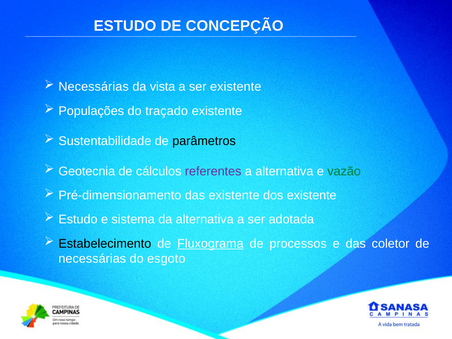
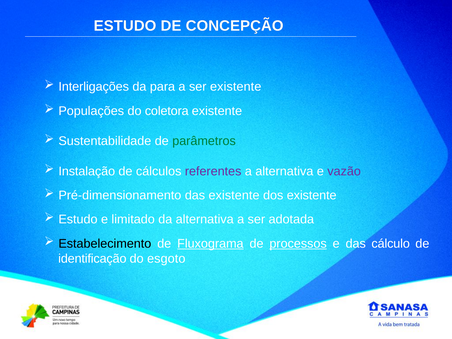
Necessárias at (94, 87): Necessárias -> Interligações
vista: vista -> para
traçado: traçado -> coletora
parâmetros colour: black -> green
Geotecnia: Geotecnia -> Instalação
vazão colour: green -> purple
sistema: sistema -> limitado
processos underline: none -> present
coletor: coletor -> cálculo
necessárias at (92, 259): necessárias -> identificação
